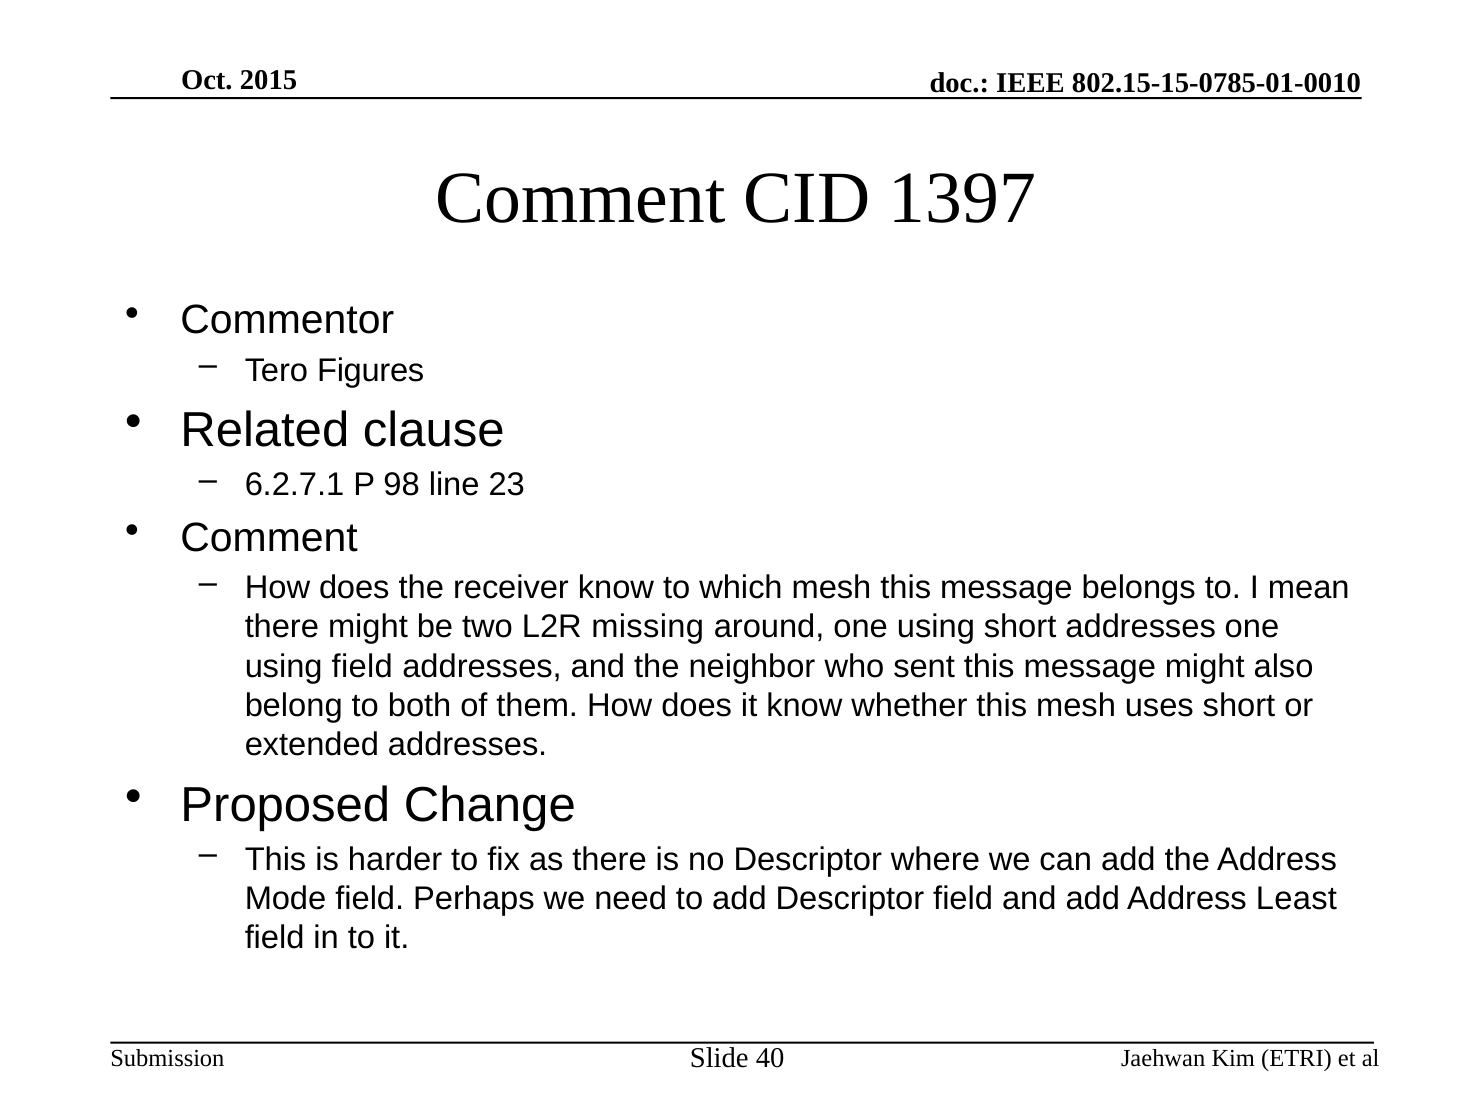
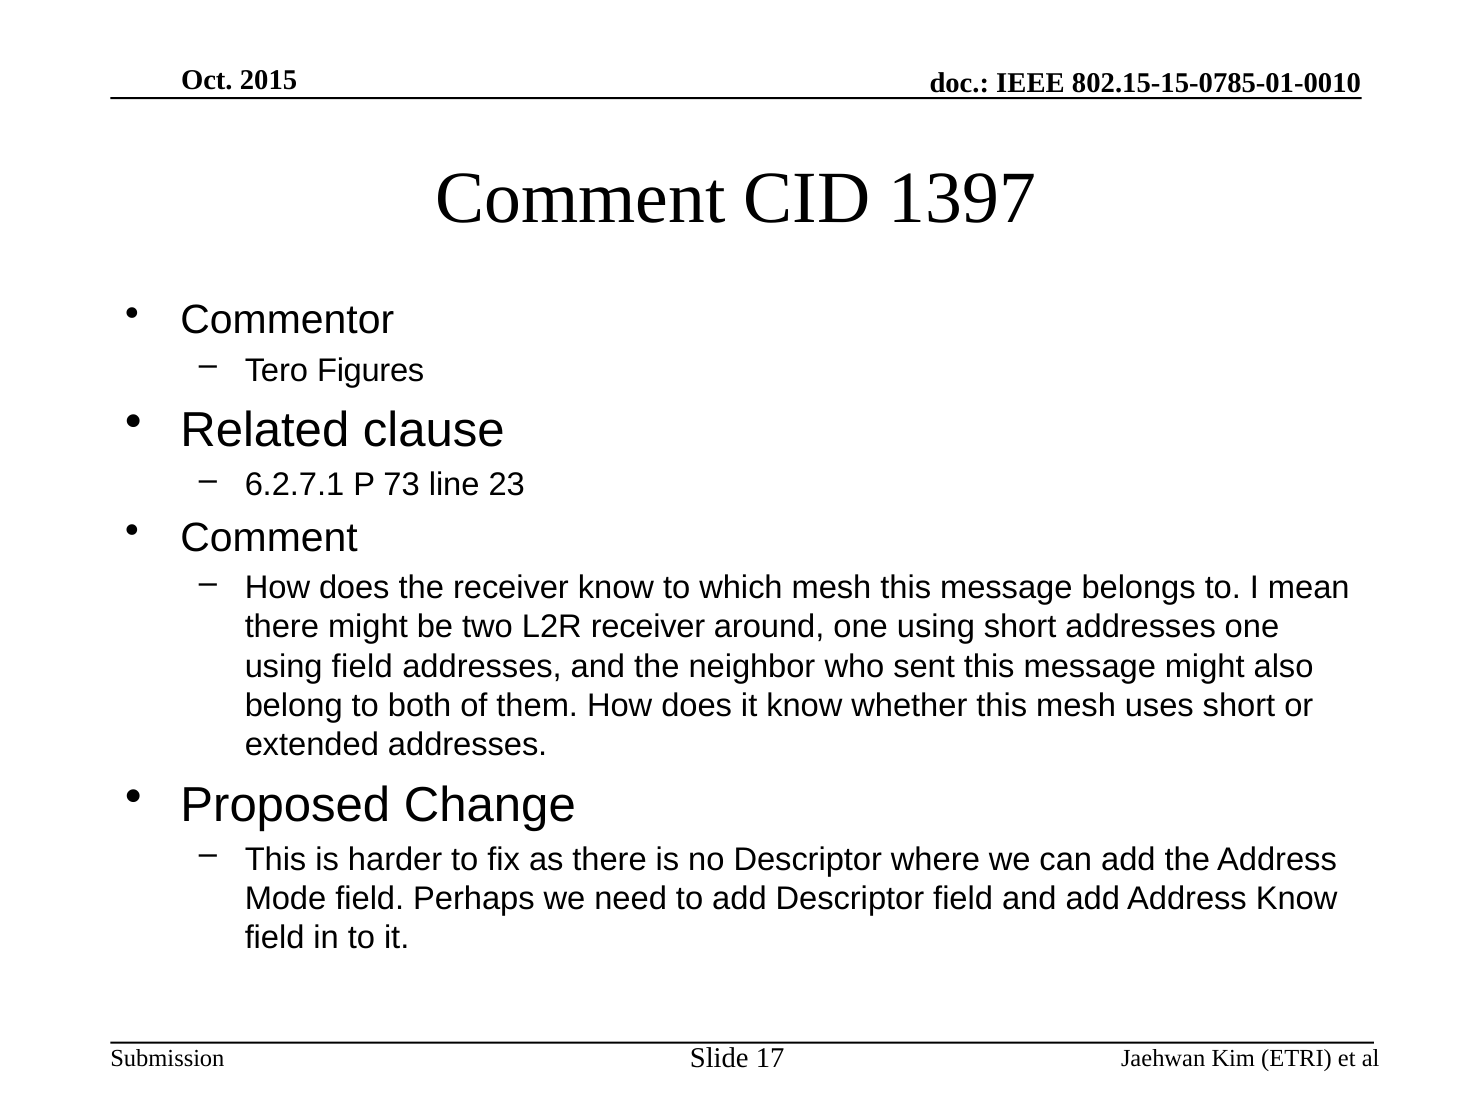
98: 98 -> 73
L2R missing: missing -> receiver
Address Least: Least -> Know
40: 40 -> 17
